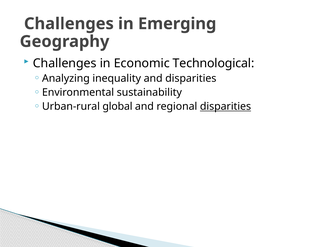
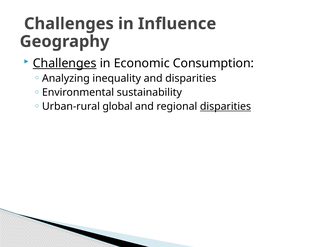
Emerging: Emerging -> Influence
Challenges at (65, 63) underline: none -> present
Technological: Technological -> Consumption
